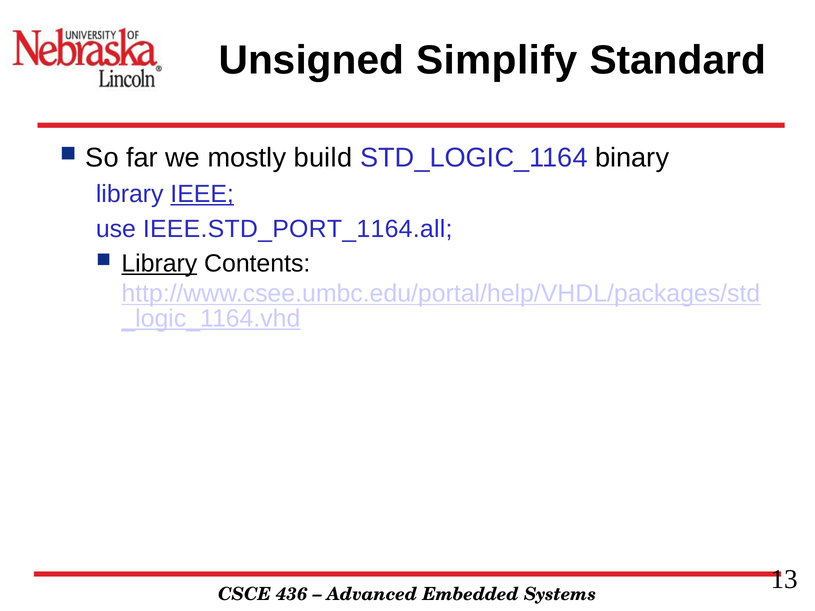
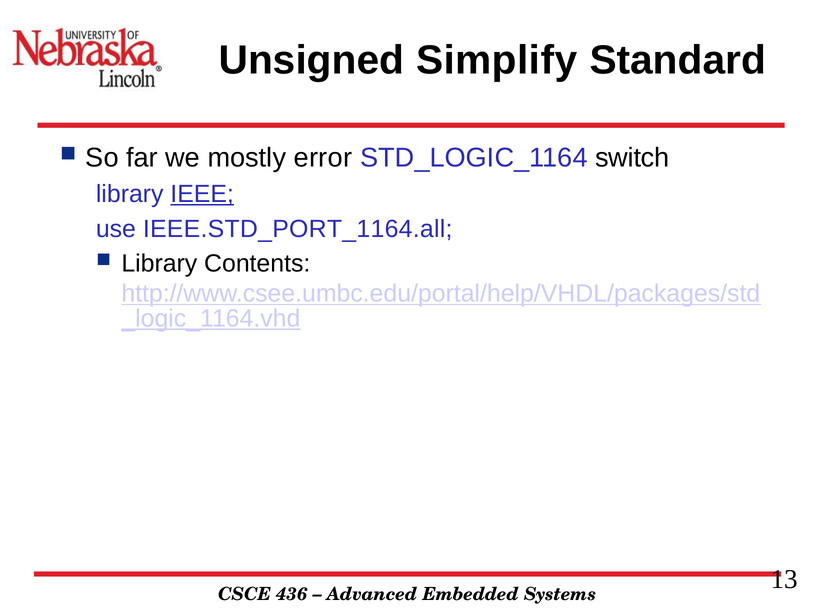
build: build -> error
binary: binary -> switch
Library at (159, 264) underline: present -> none
